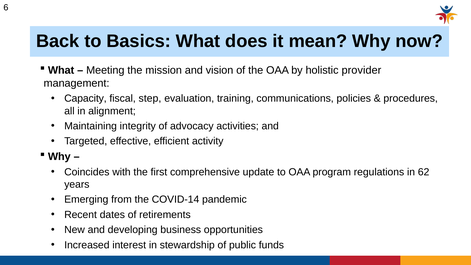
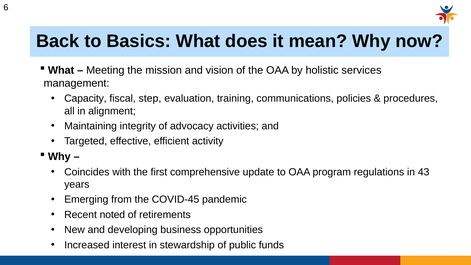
provider: provider -> services
62: 62 -> 43
COVID-14: COVID-14 -> COVID-45
dates: dates -> noted
